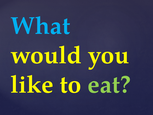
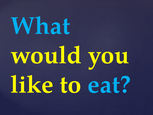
eat colour: light green -> light blue
